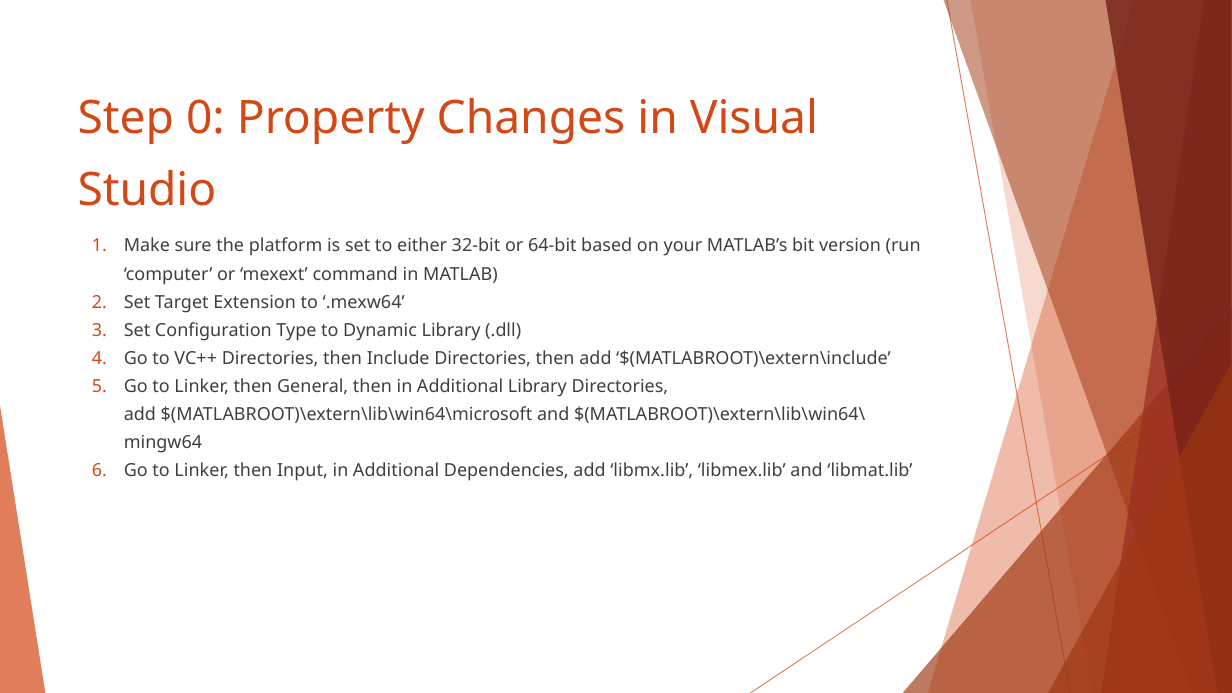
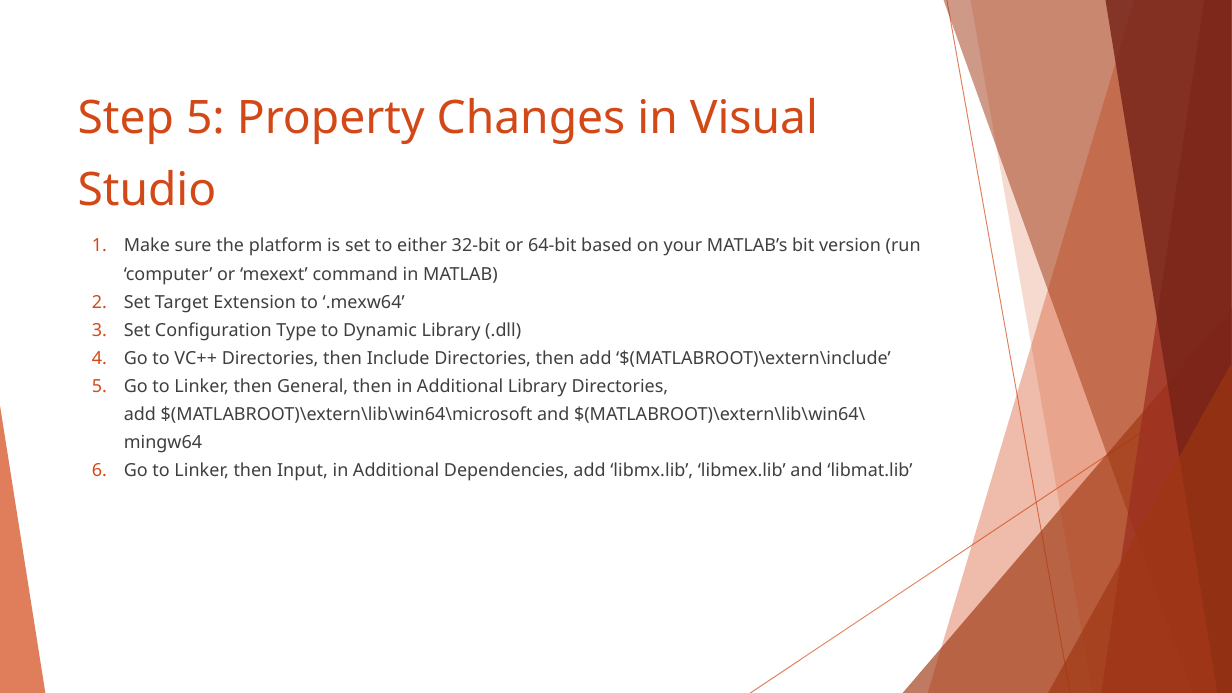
Step 0: 0 -> 5
